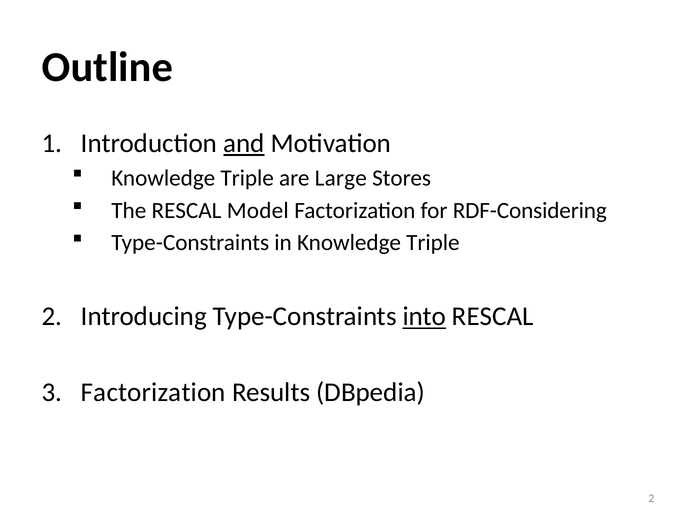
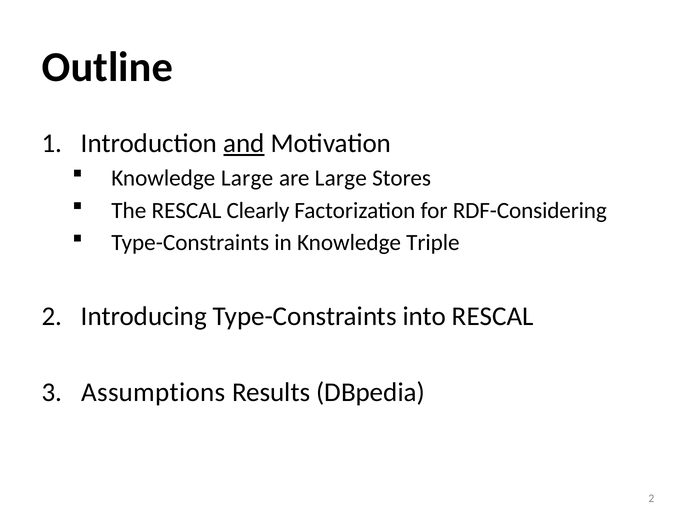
Triple at (247, 178): Triple -> Large
Model: Model -> Clearly
into underline: present -> none
Factorization at (153, 392): Factorization -> Assumptions
